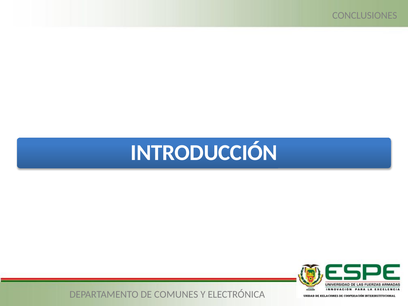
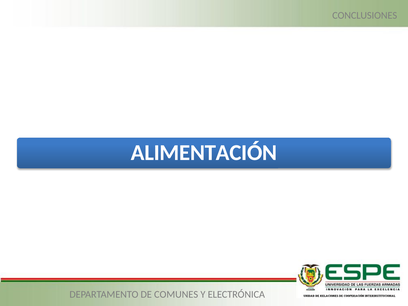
INTRODUCCIÓN: INTRODUCCIÓN -> ALIMENTACIÓN
